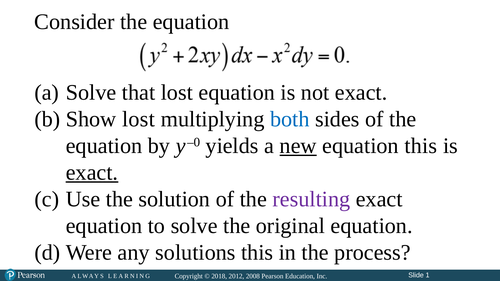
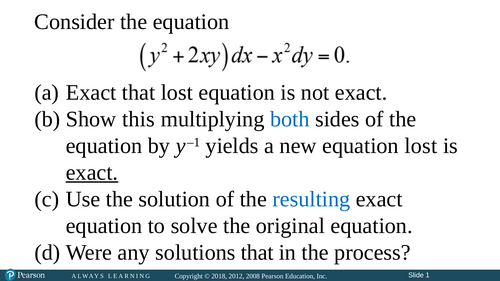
a Solve: Solve -> Exact
lost at (139, 119): lost -> this
–0: –0 -> –1
new underline: present -> none
equation this: this -> lost
resulting colour: purple -> blue
solutions this: this -> that
